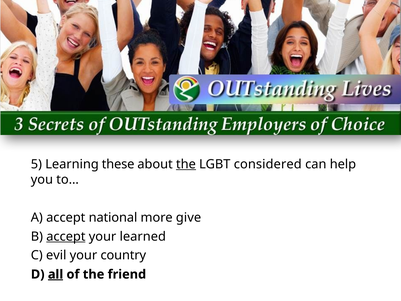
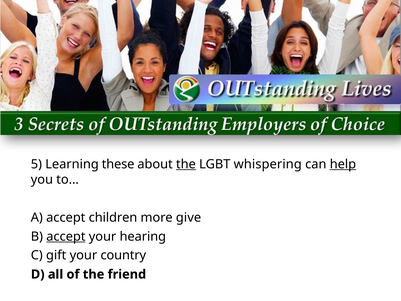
considered: considered -> whispering
help underline: none -> present
national: national -> children
learned: learned -> hearing
evil: evil -> gift
all underline: present -> none
